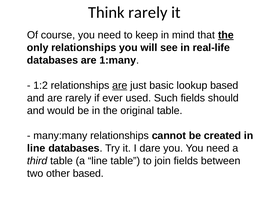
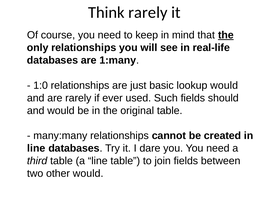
1:2: 1:2 -> 1:0
are at (120, 85) underline: present -> none
lookup based: based -> would
other based: based -> would
